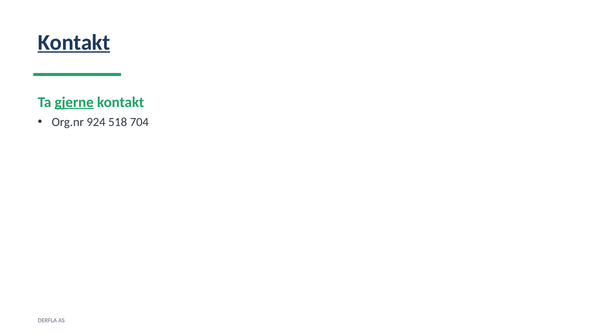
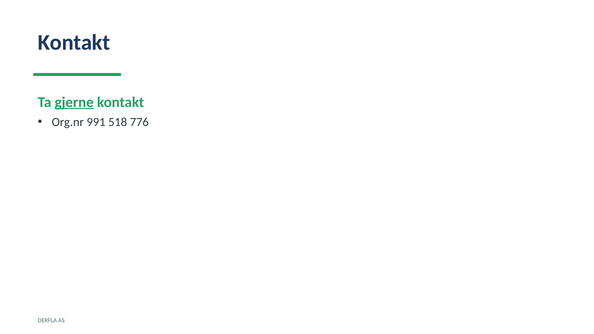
Kontakt at (74, 42) underline: present -> none
924: 924 -> 991
704: 704 -> 776
